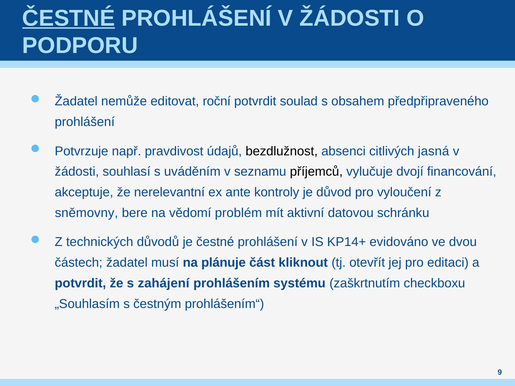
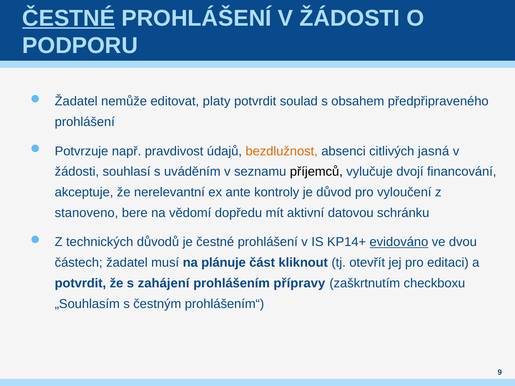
roční: roční -> platy
bezdlužnost colour: black -> orange
sněmovny: sněmovny -> stanoveno
problém: problém -> dopředu
evidováno underline: none -> present
systému: systému -> přípravy
